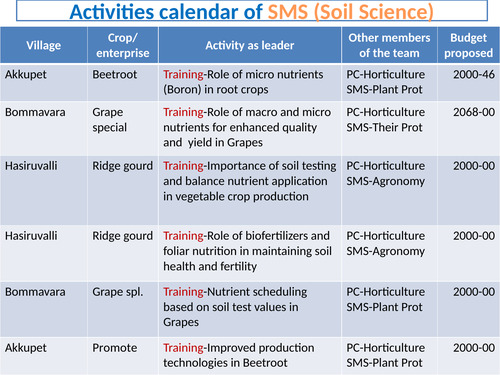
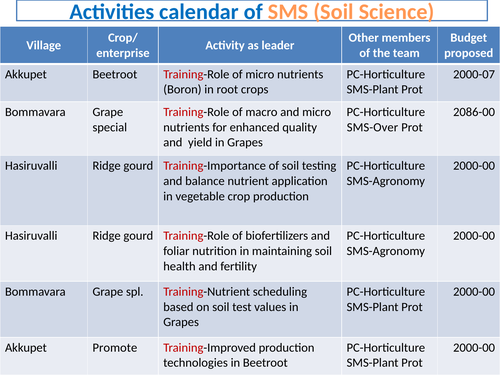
2000-46: 2000-46 -> 2000-07
2068-00: 2068-00 -> 2086-00
SMS-Their: SMS-Their -> SMS-Over
